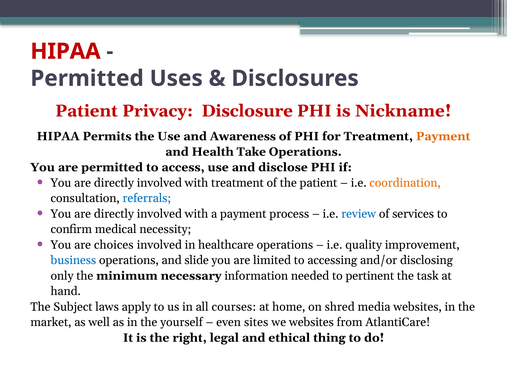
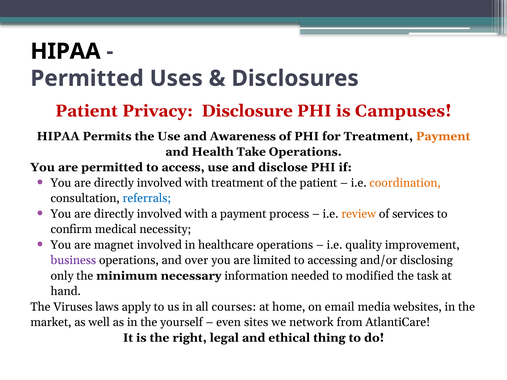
HIPAA at (65, 51) colour: red -> black
Nickname: Nickname -> Campuses
review colour: blue -> orange
choices: choices -> magnet
business colour: blue -> purple
slide: slide -> over
pertinent: pertinent -> modified
Subject: Subject -> Viruses
shred: shred -> email
we websites: websites -> network
